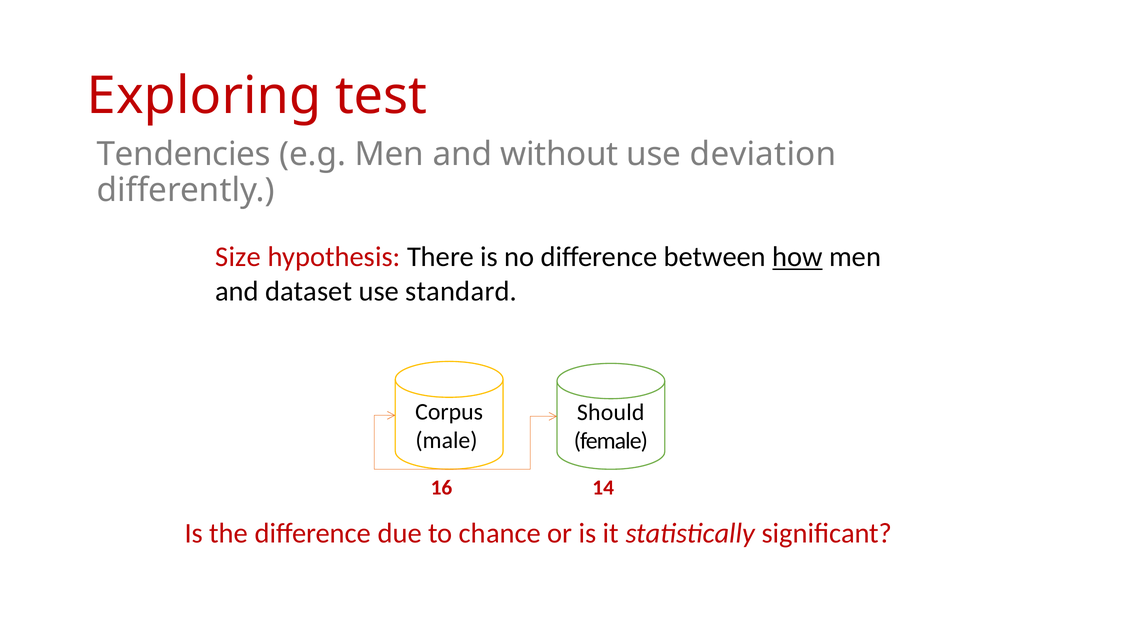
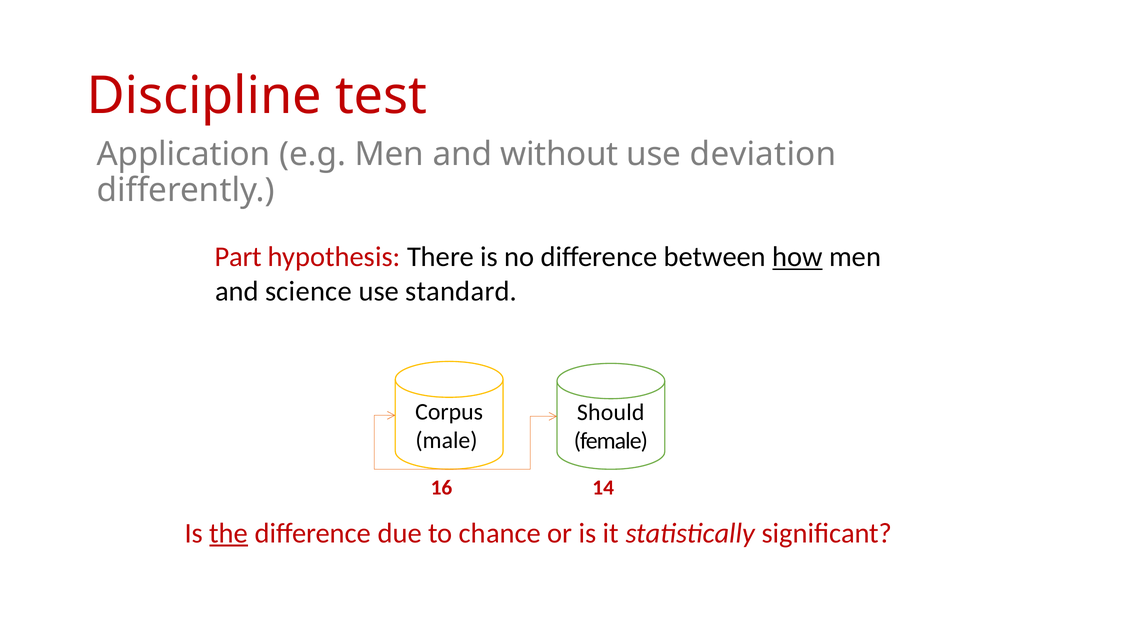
Exploring: Exploring -> Discipline
Tendencies: Tendencies -> Application
Size: Size -> Part
dataset: dataset -> science
the underline: none -> present
